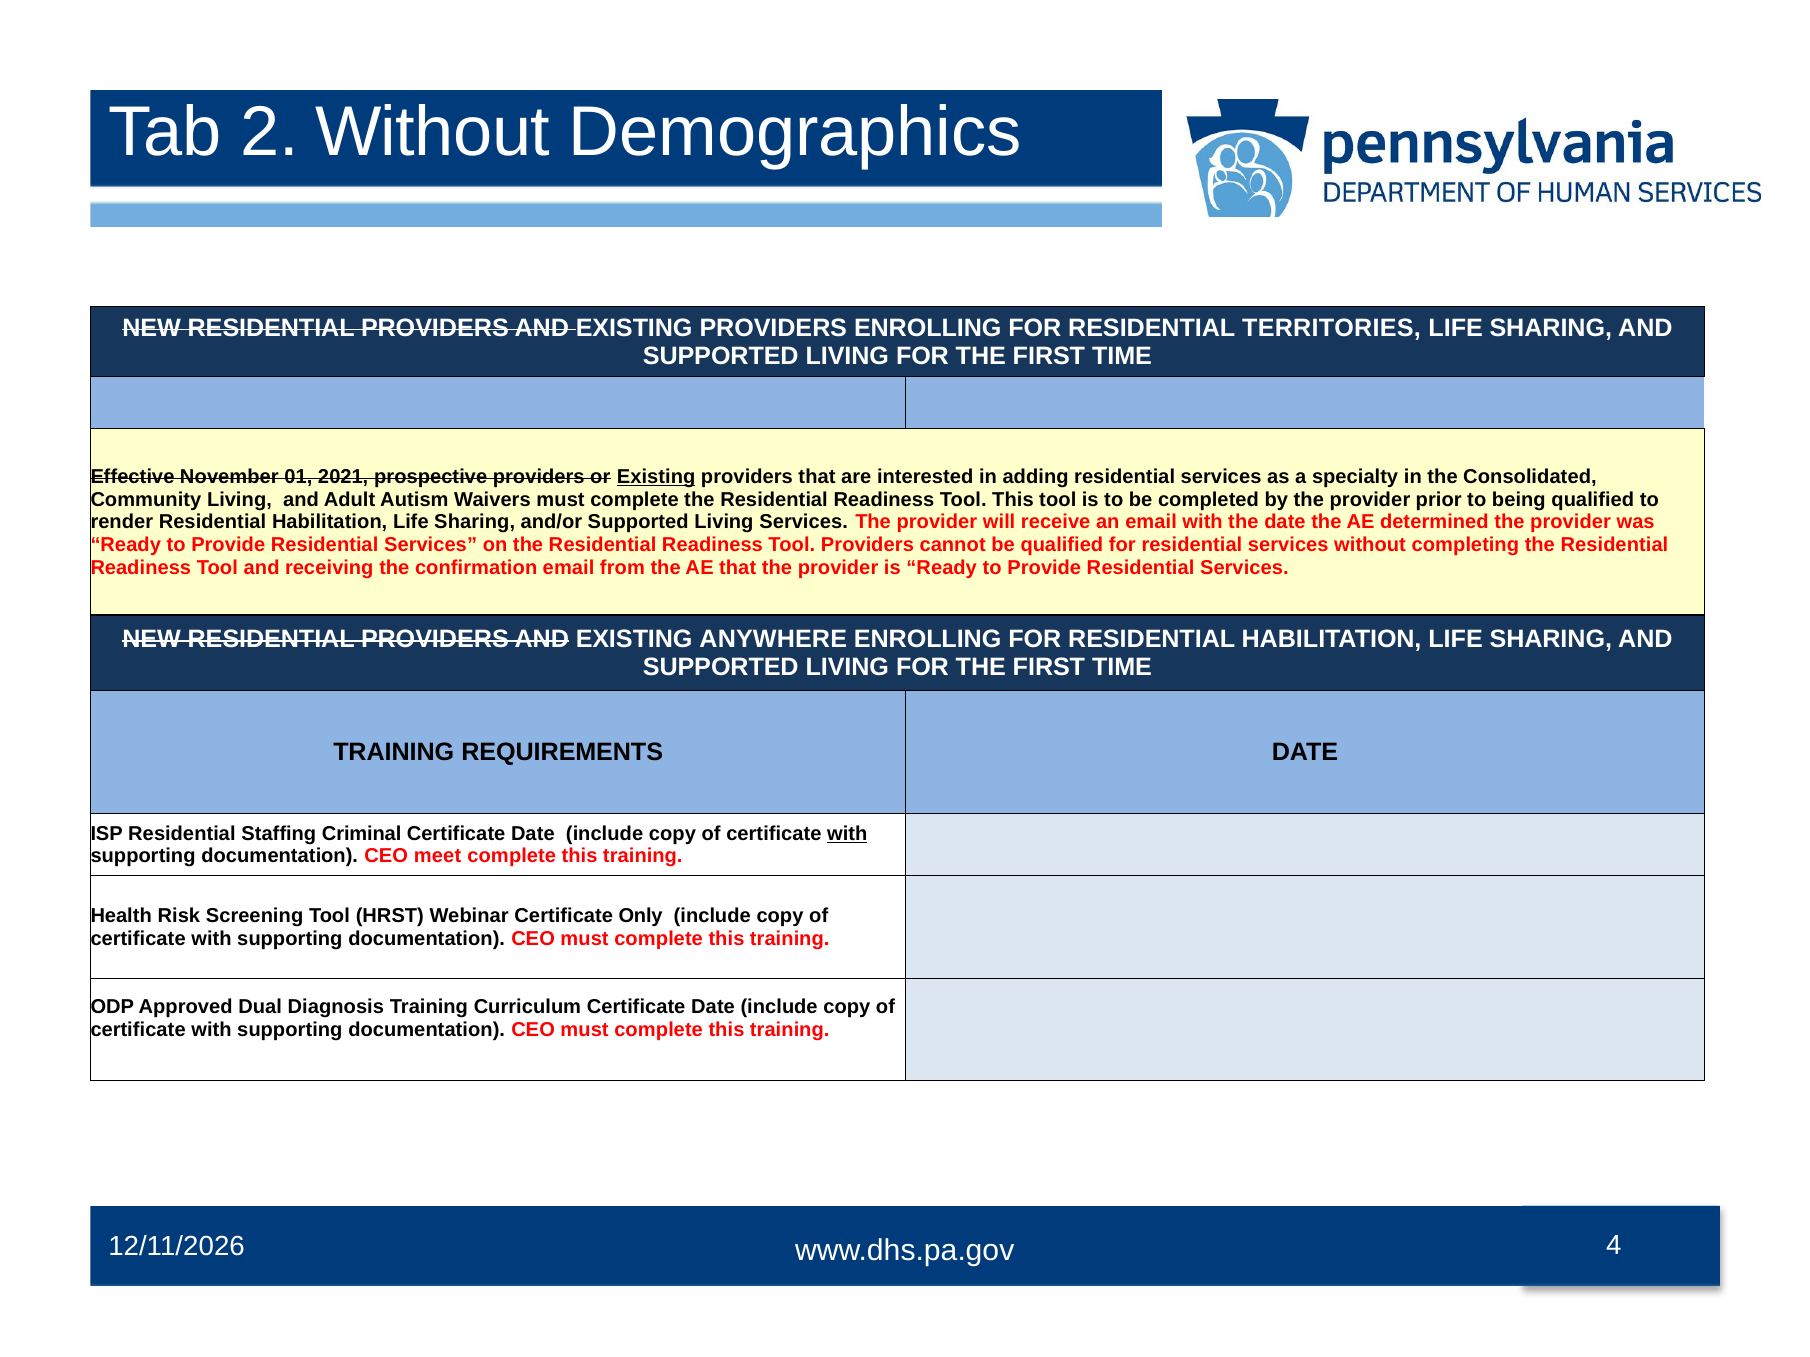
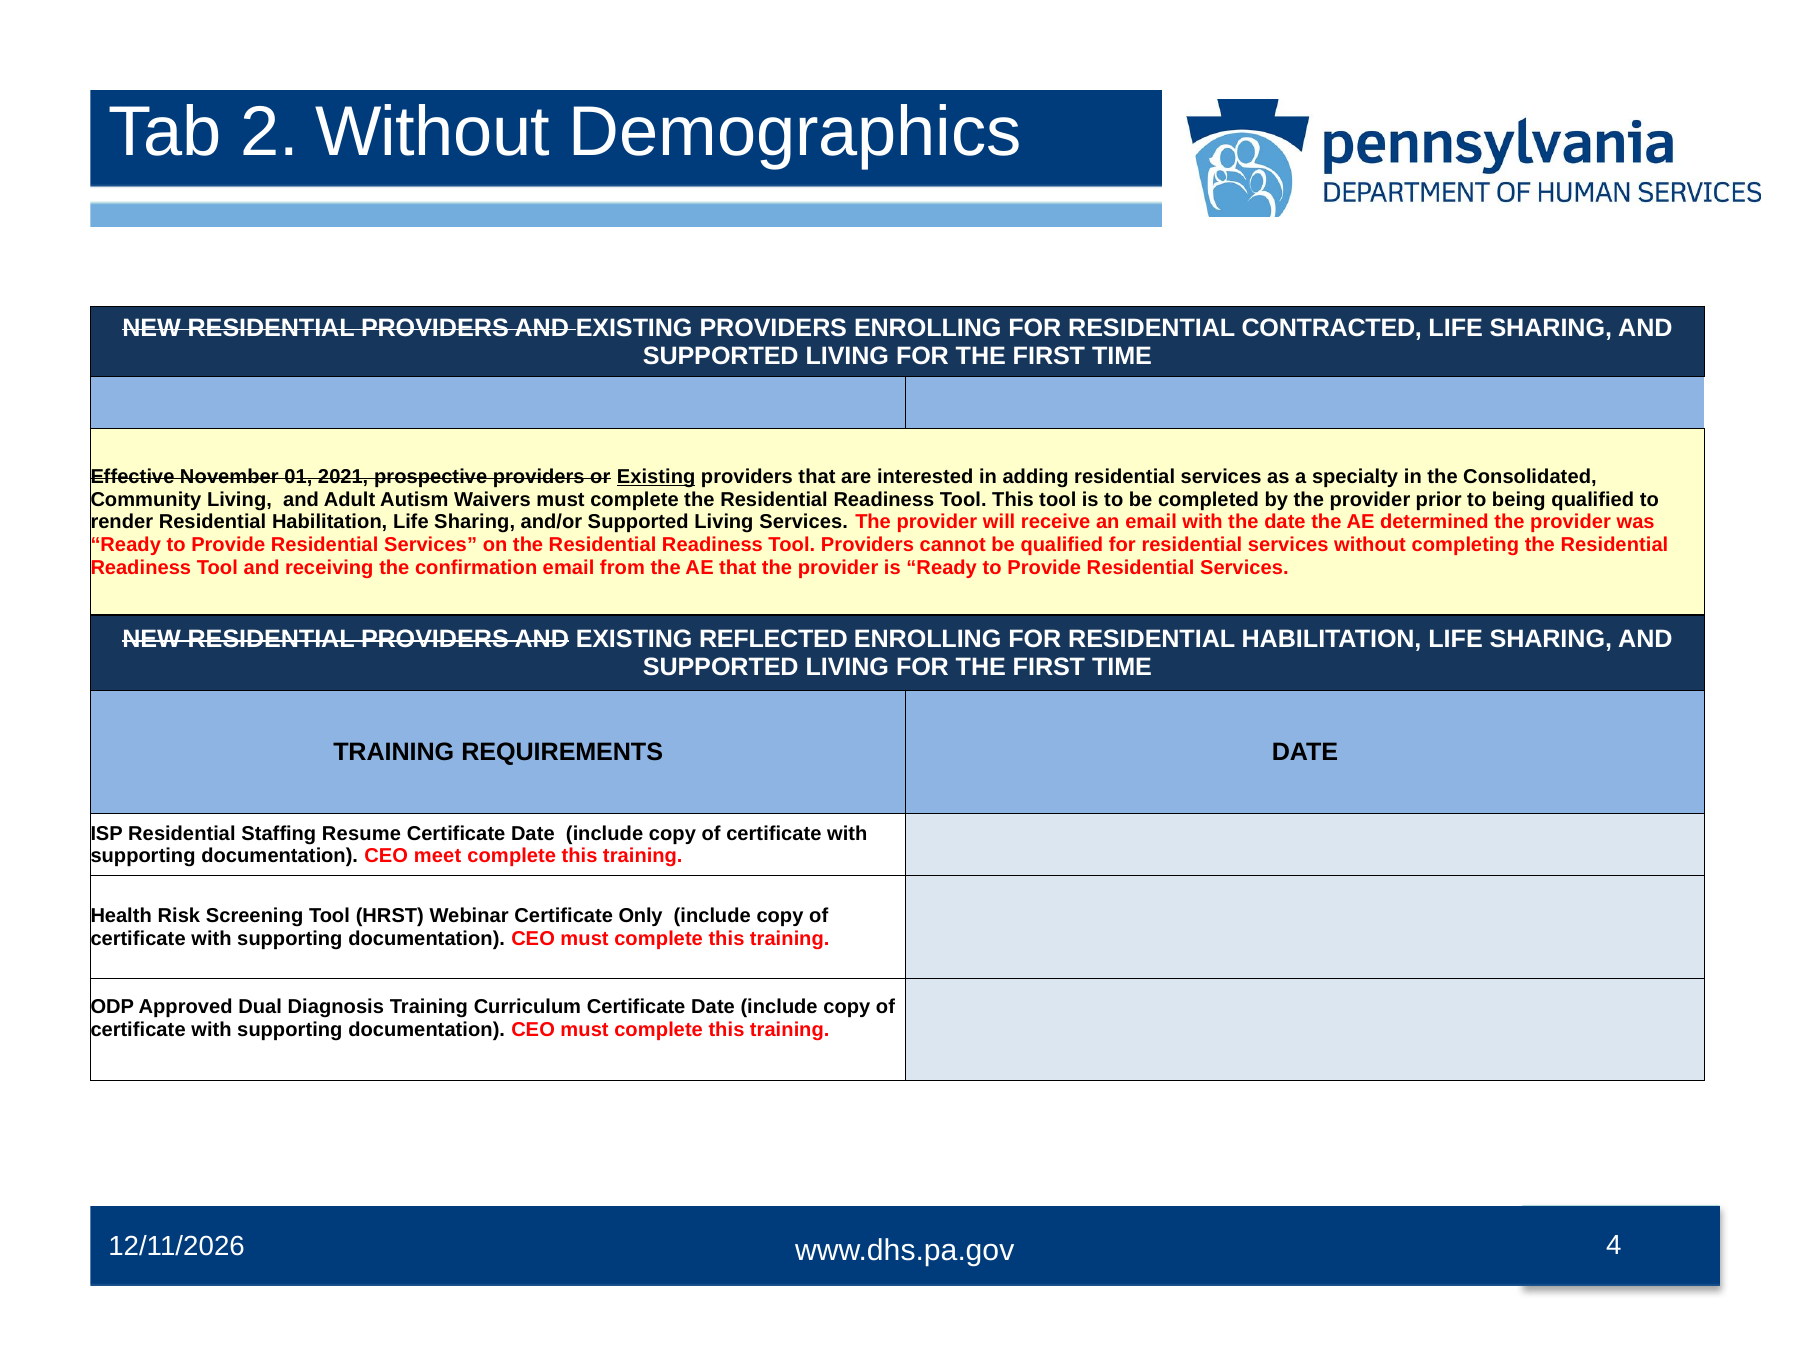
TERRITORIES: TERRITORIES -> CONTRACTED
ANYWHERE: ANYWHERE -> REFLECTED
Criminal: Criminal -> Resume
with at (847, 834) underline: present -> none
